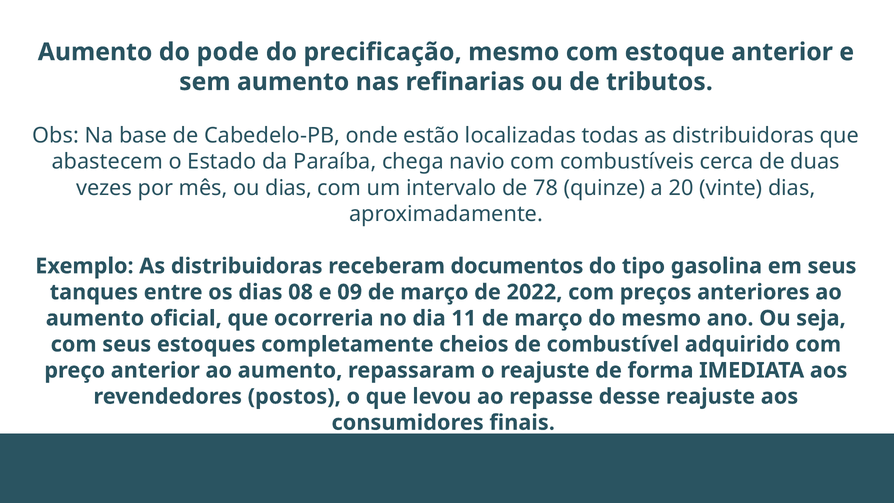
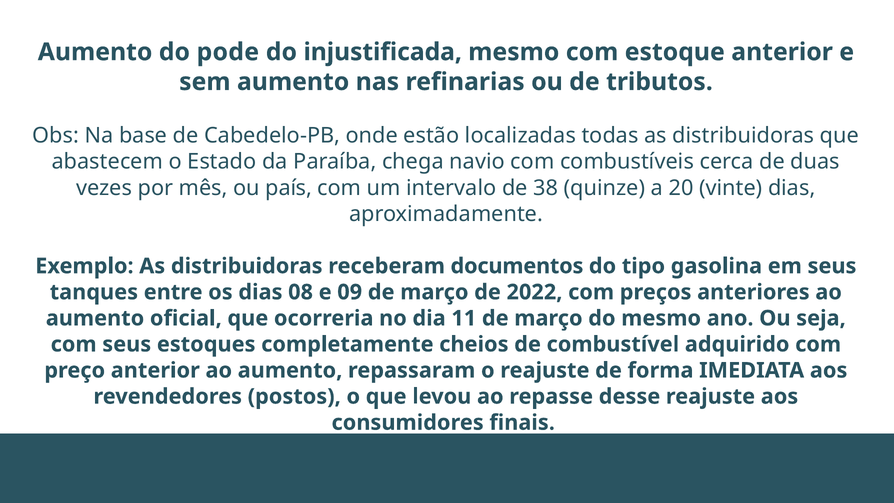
precificação: precificação -> injustificada
ou dias: dias -> país
78: 78 -> 38
